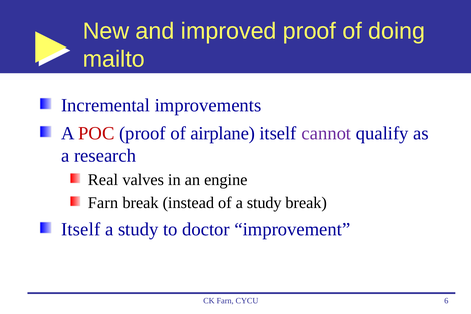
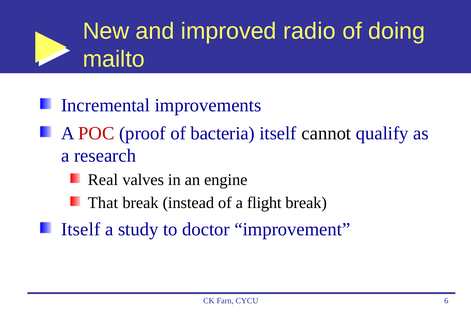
improved proof: proof -> radio
airplane: airplane -> bacteria
cannot colour: purple -> black
Farn at (103, 202): Farn -> That
of a study: study -> flight
